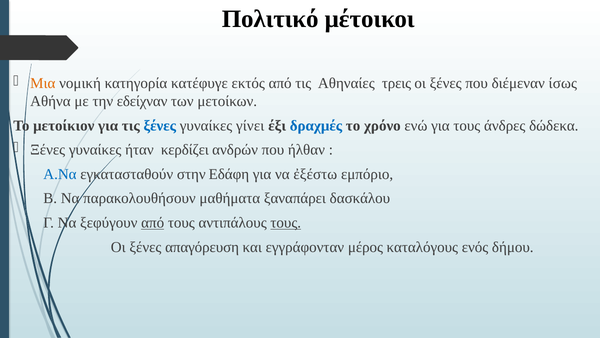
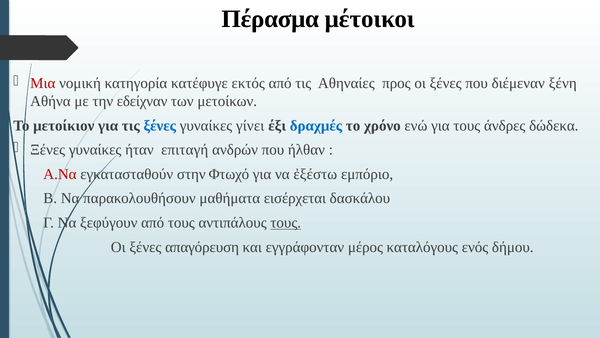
Πολιτικό: Πολιτικό -> Πέρασμα
Μια colour: orange -> red
τρεις: τρεις -> προς
ίσως: ίσως -> ξένη
κερδίζει: κερδίζει -> επιταγή
Α.Να colour: blue -> red
Εδάφη: Εδάφη -> Φτωχό
ξαναπάρει: ξαναπάρει -> εισέρχεται
από at (153, 222) underline: present -> none
